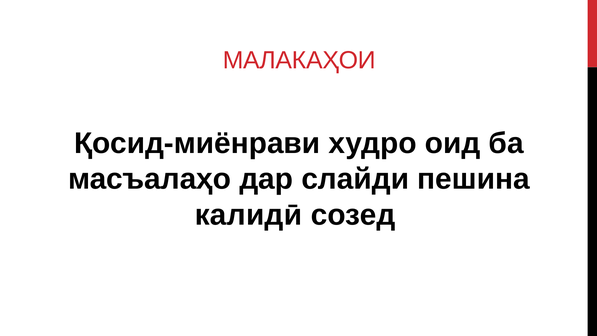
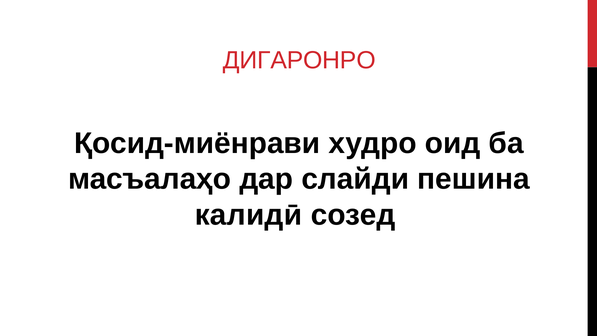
МАЛАКАҲОИ: МАЛАКАҲОИ -> ДИГАРОНРО
